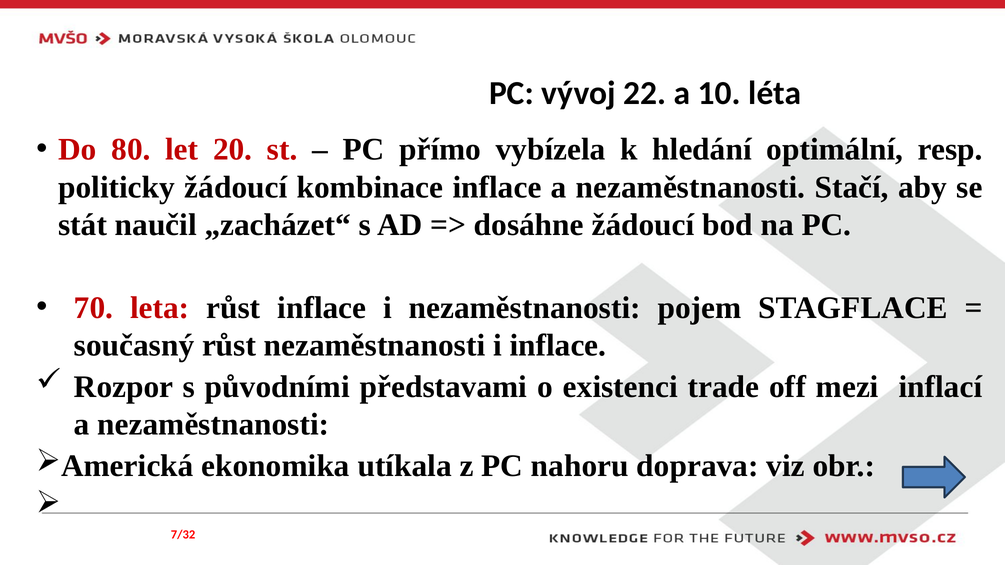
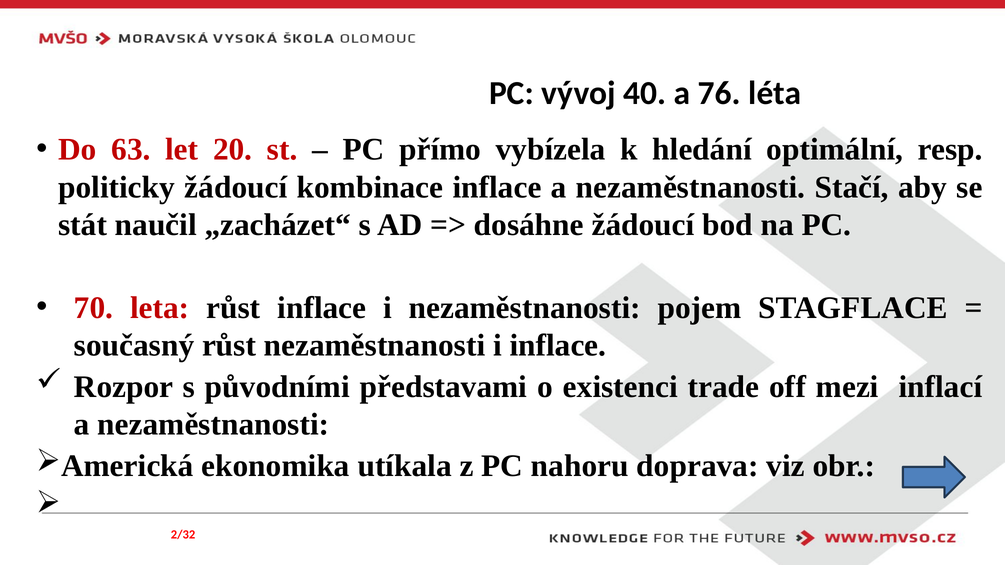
22: 22 -> 40
10: 10 -> 76
80: 80 -> 63
7/32: 7/32 -> 2/32
